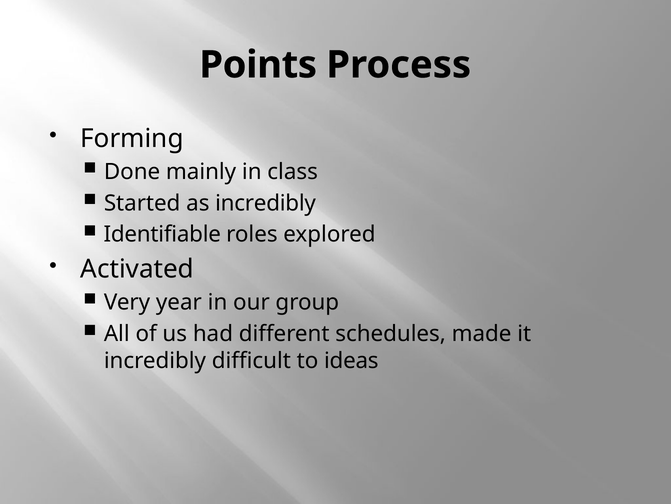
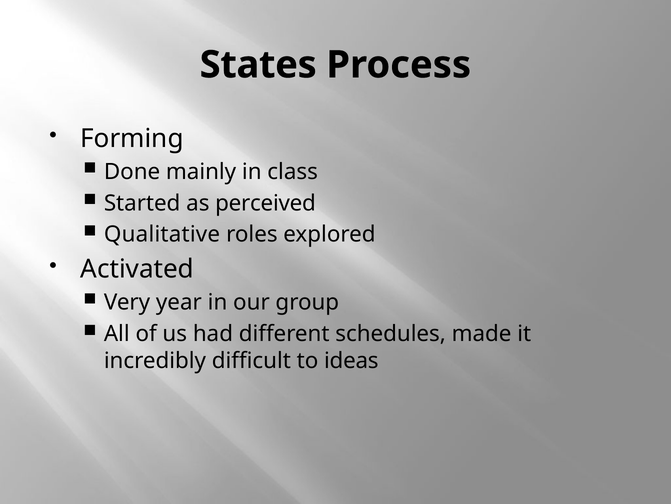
Points: Points -> States
as incredibly: incredibly -> perceived
Identifiable: Identifiable -> Qualitative
